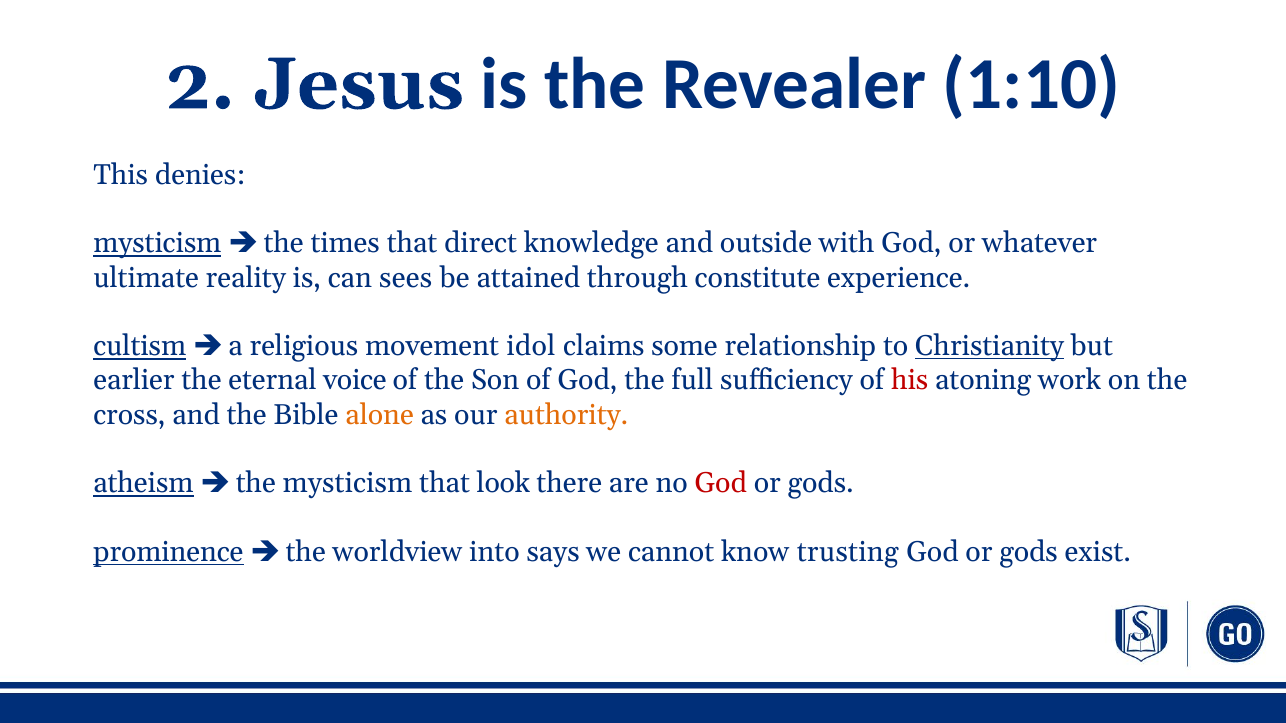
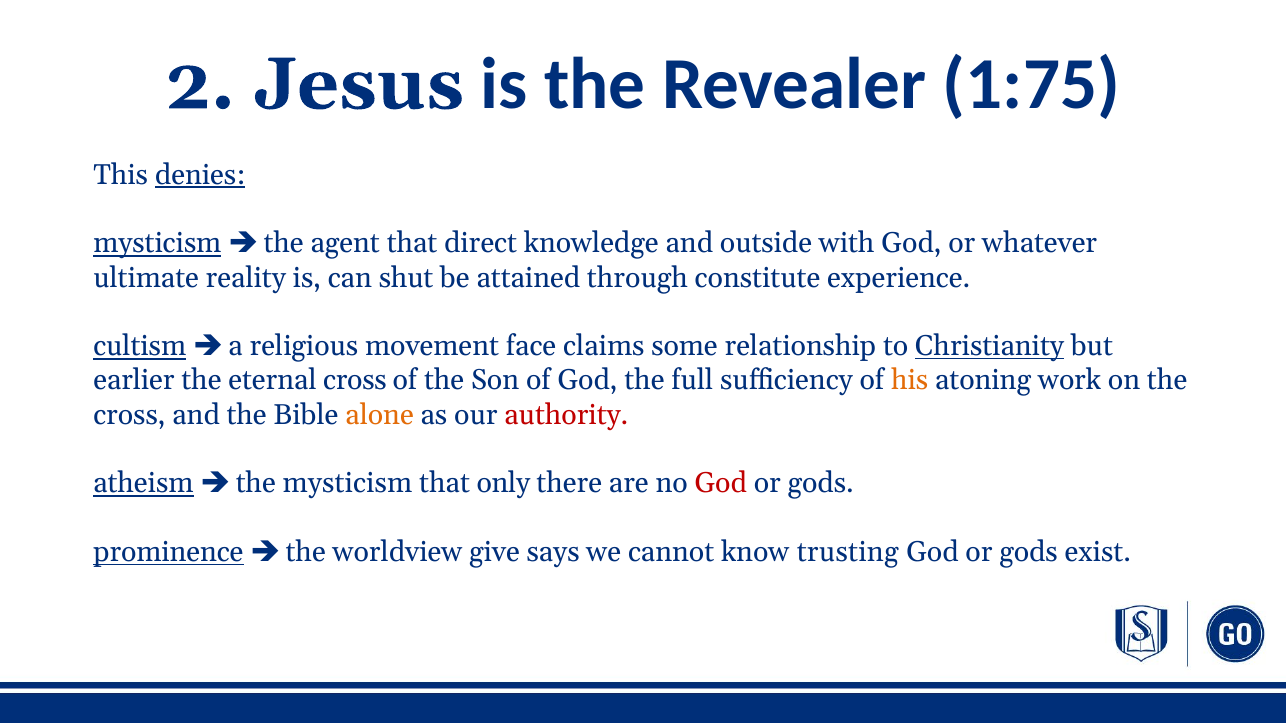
1:10: 1:10 -> 1:75
denies underline: none -> present
times: times -> agent
sees: sees -> shut
idol: idol -> face
eternal voice: voice -> cross
his colour: red -> orange
authority colour: orange -> red
look: look -> only
into: into -> give
